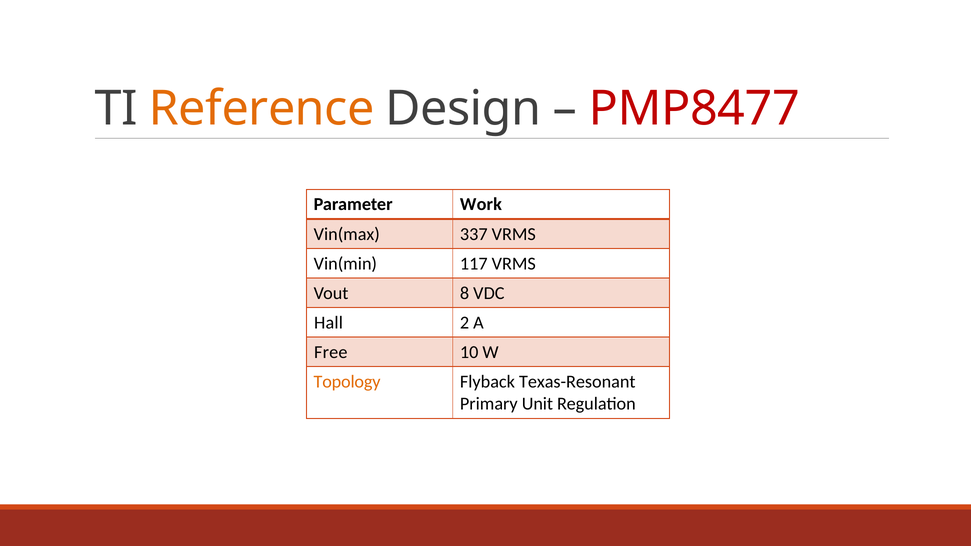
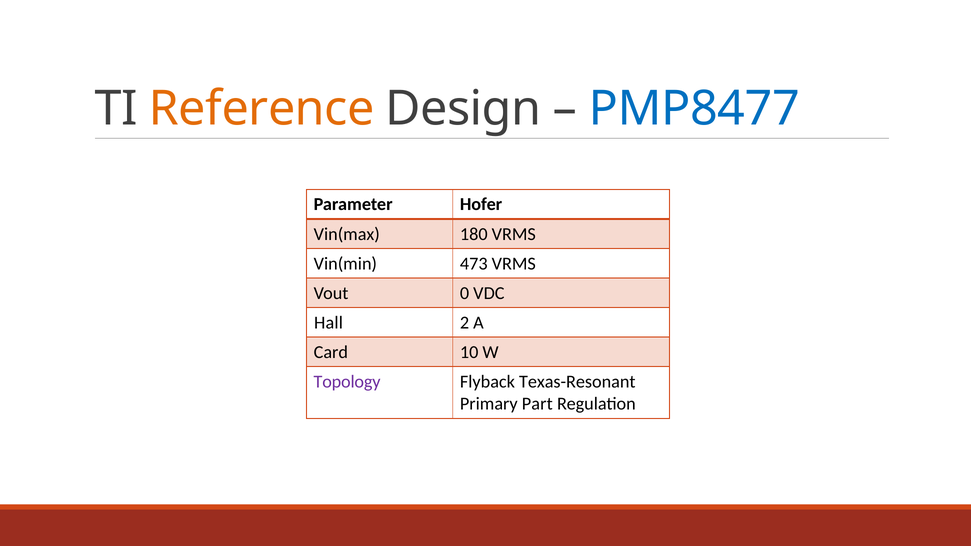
PMP8477 colour: red -> blue
Work: Work -> Hofer
337: 337 -> 180
117: 117 -> 473
8: 8 -> 0
Free: Free -> Card
Topology colour: orange -> purple
Unit: Unit -> Part
